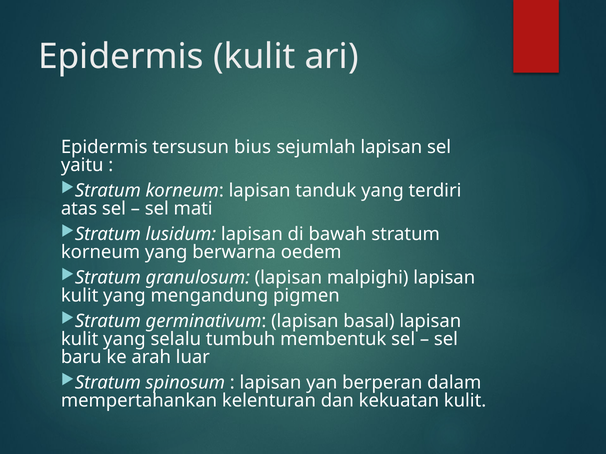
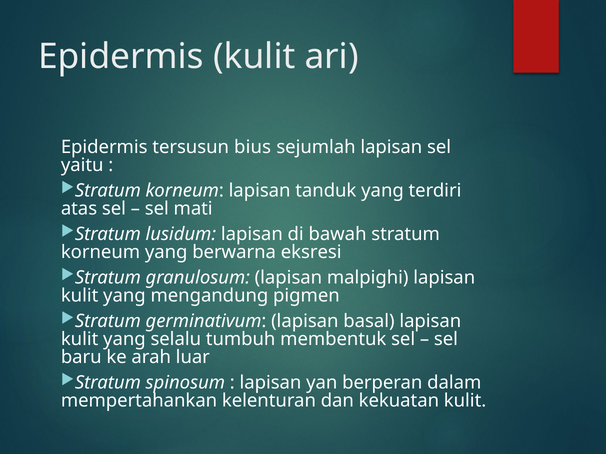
oedem: oedem -> eksresi
